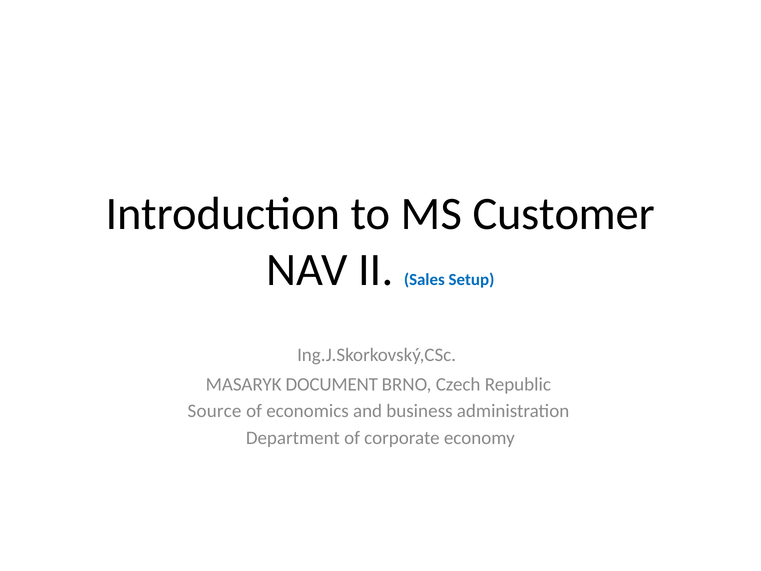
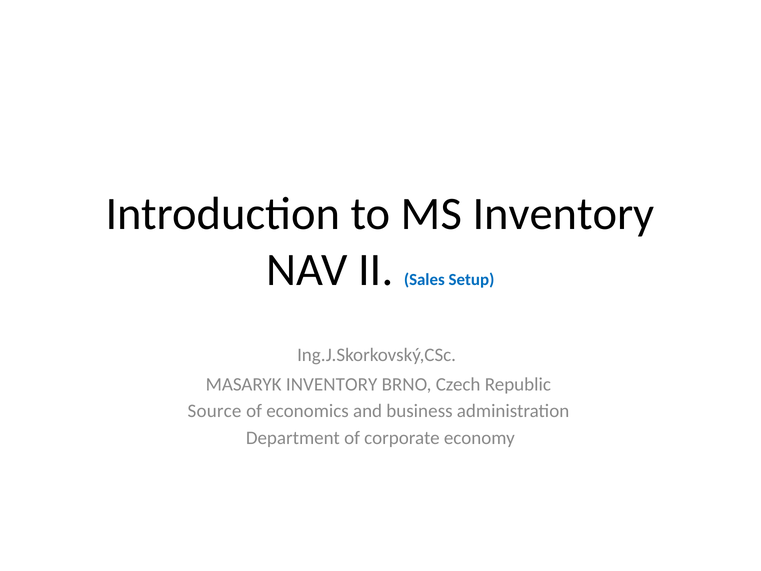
MS Customer: Customer -> Inventory
MASARYK DOCUMENT: DOCUMENT -> INVENTORY
